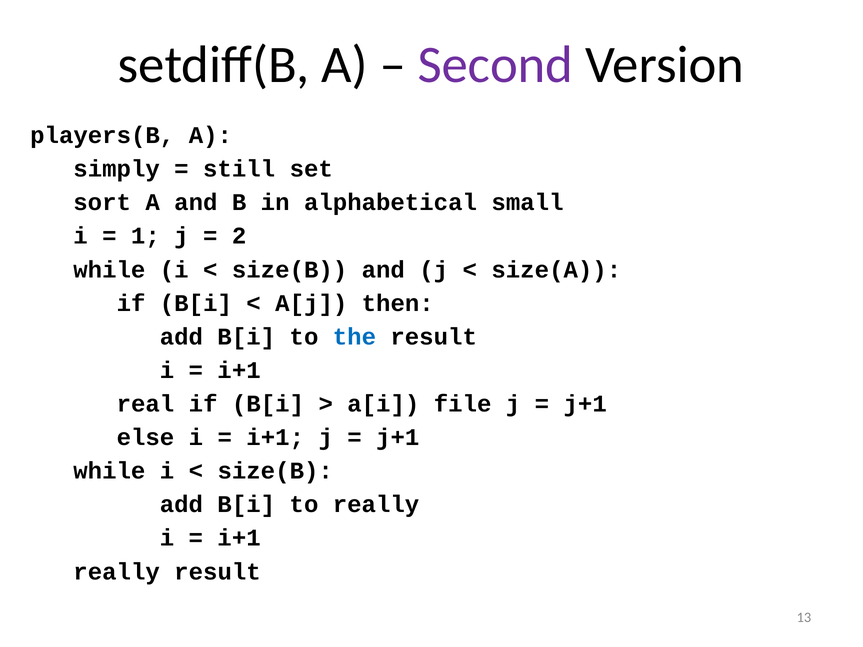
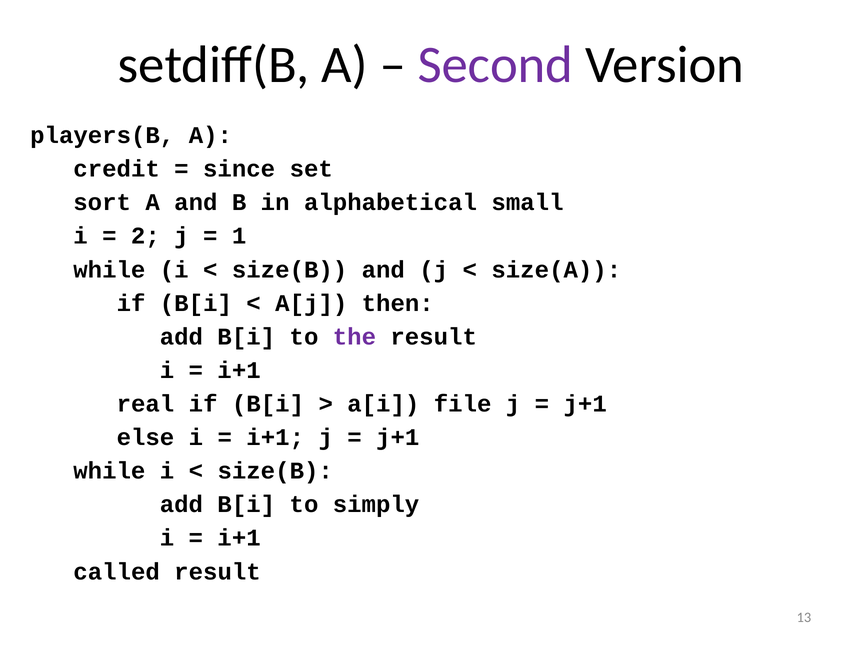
simply: simply -> credit
still: still -> since
1: 1 -> 2
2: 2 -> 1
the colour: blue -> purple
to really: really -> simply
really at (117, 572): really -> called
